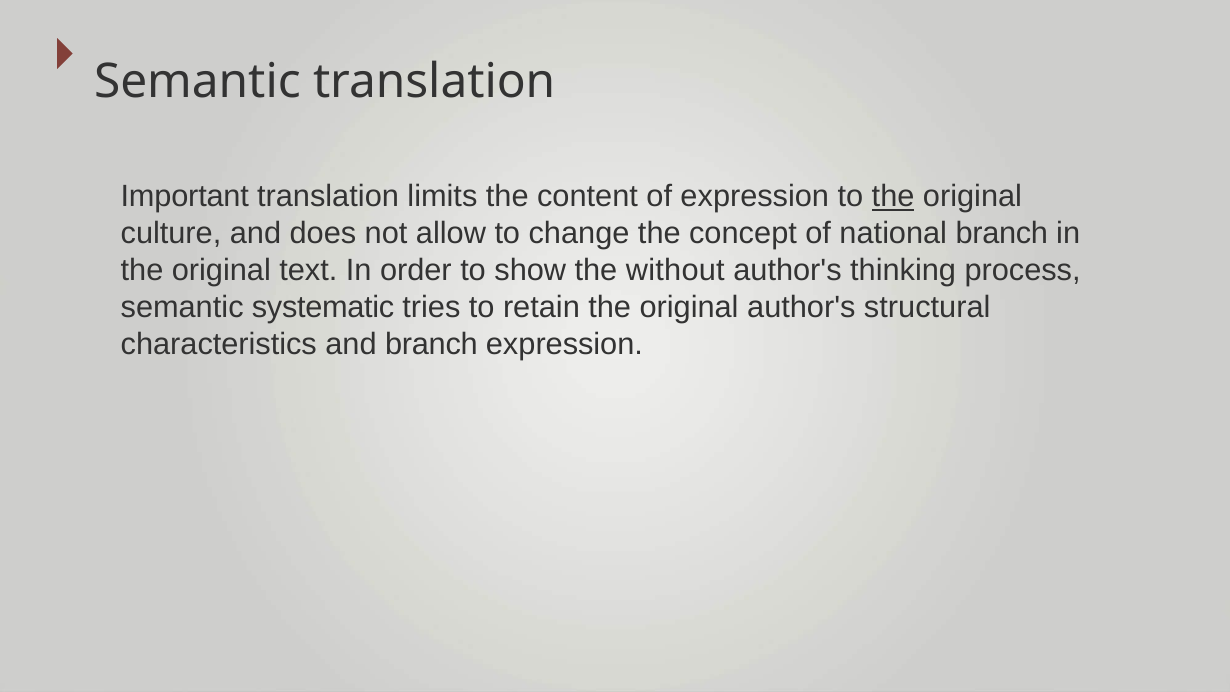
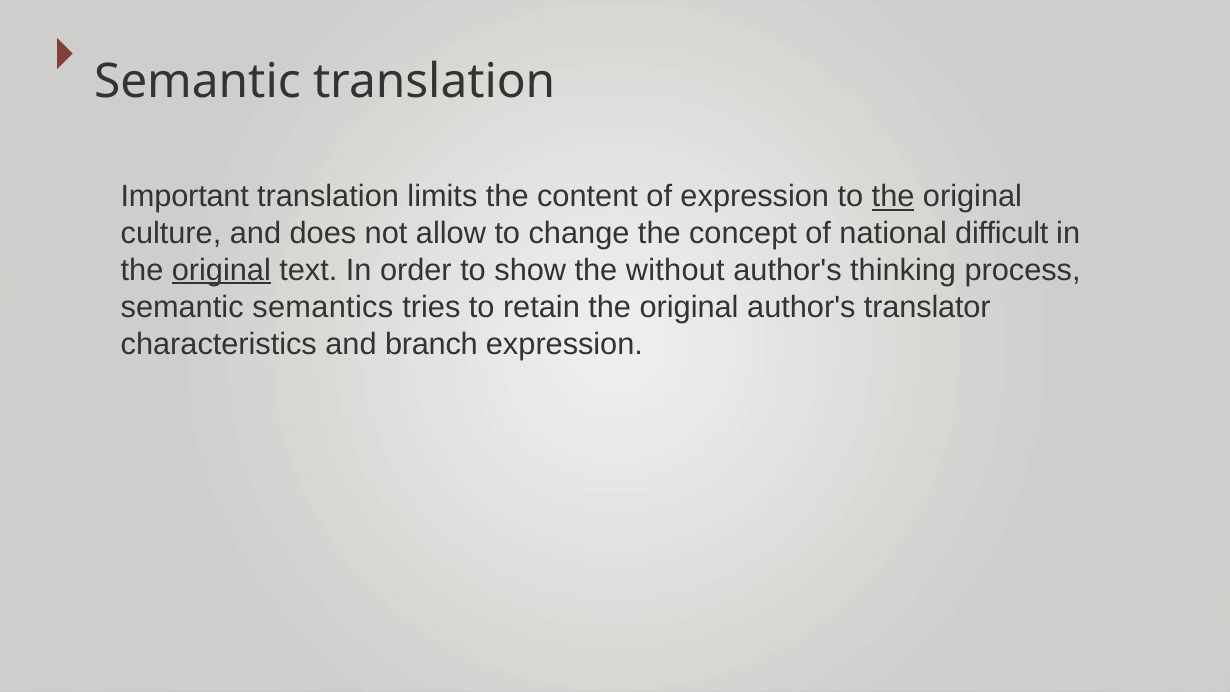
national branch: branch -> difficult
original at (221, 270) underline: none -> present
systematic: systematic -> semantics
structural: structural -> translator
